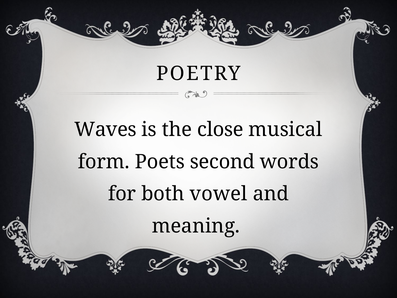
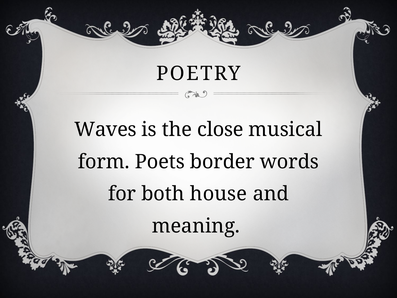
second: second -> border
vowel: vowel -> house
